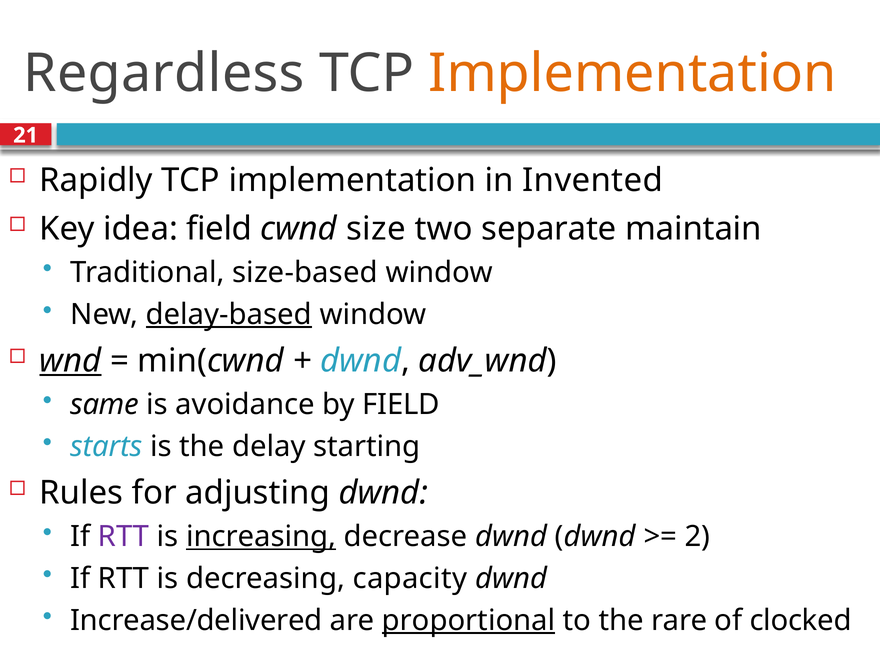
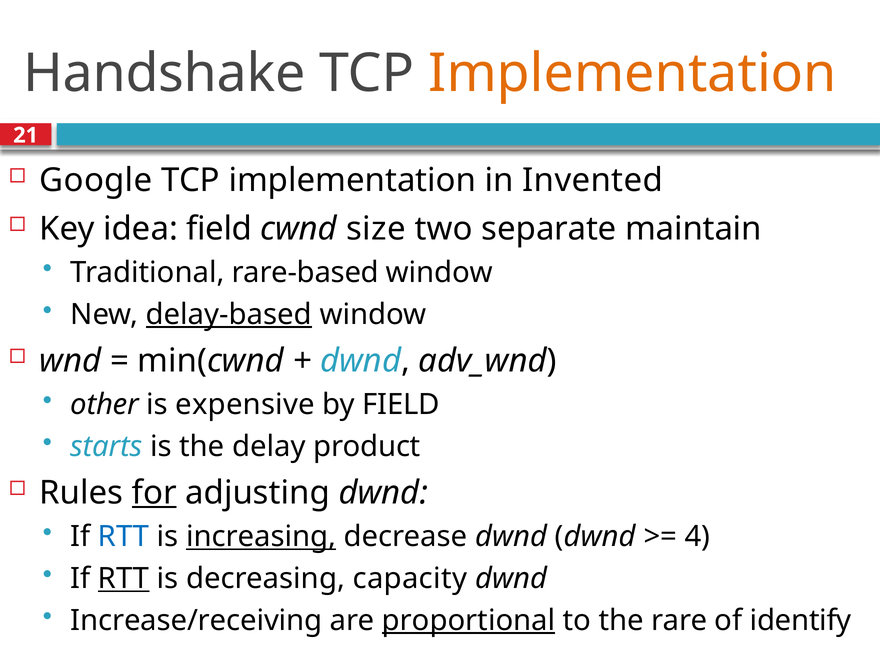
Regardless: Regardless -> Handshake
Rapidly: Rapidly -> Google
size-based: size-based -> rare-based
wnd underline: present -> none
same: same -> other
avoidance: avoidance -> expensive
starting: starting -> product
for underline: none -> present
RTT at (123, 537) colour: purple -> blue
2: 2 -> 4
RTT at (123, 579) underline: none -> present
Increase/delivered: Increase/delivered -> Increase/receiving
clocked: clocked -> identify
